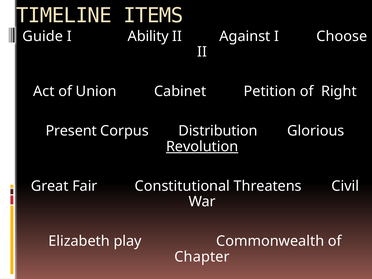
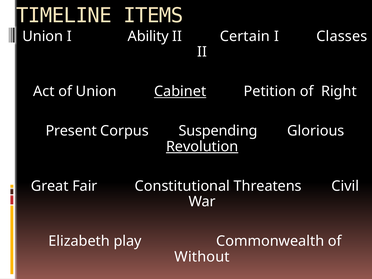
Guide at (43, 36): Guide -> Union
Against: Against -> Certain
Choose: Choose -> Classes
Cabinet underline: none -> present
Distribution: Distribution -> Suspending
Chapter: Chapter -> Without
